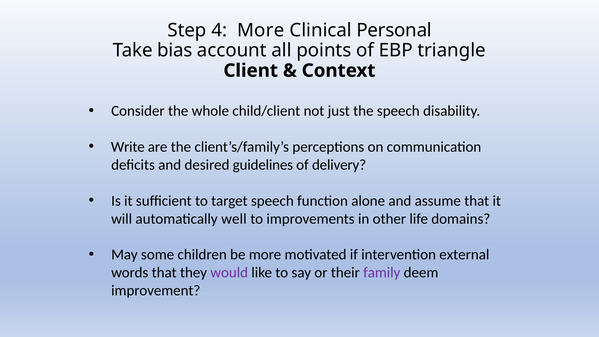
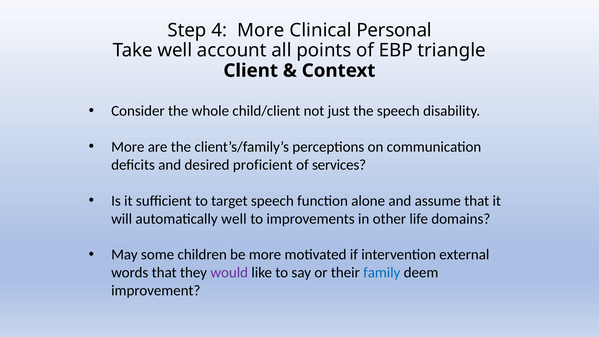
Take bias: bias -> well
Write at (128, 147): Write -> More
guidelines: guidelines -> proficient
delivery: delivery -> services
family colour: purple -> blue
